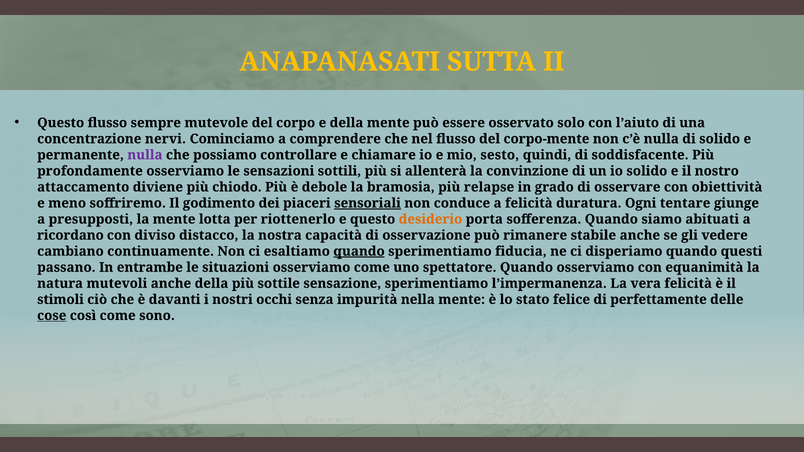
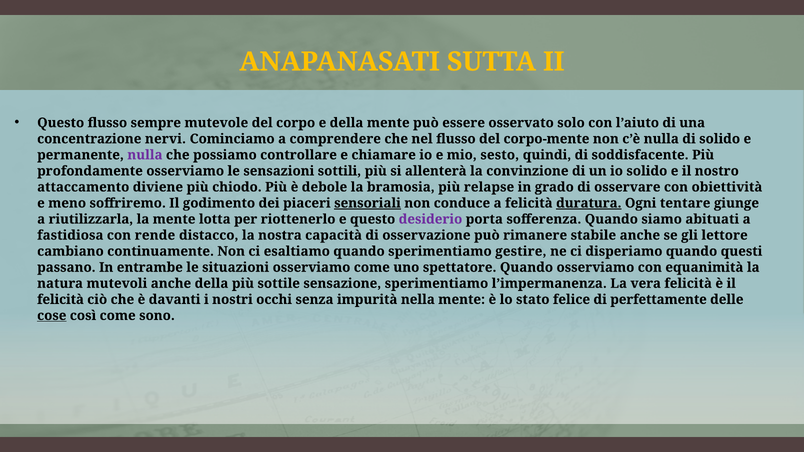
duratura underline: none -> present
presupposti: presupposti -> riutilizzarla
desiderio colour: orange -> purple
ricordano: ricordano -> fastidiosa
diviso: diviso -> rende
vedere: vedere -> lettore
quando at (359, 251) underline: present -> none
fiducia: fiducia -> gestire
stimoli at (61, 300): stimoli -> felicità
